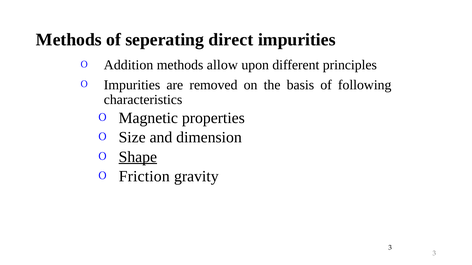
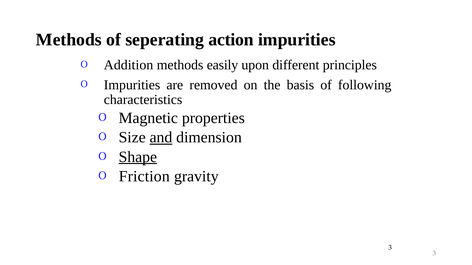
direct: direct -> action
allow: allow -> easily
and underline: none -> present
